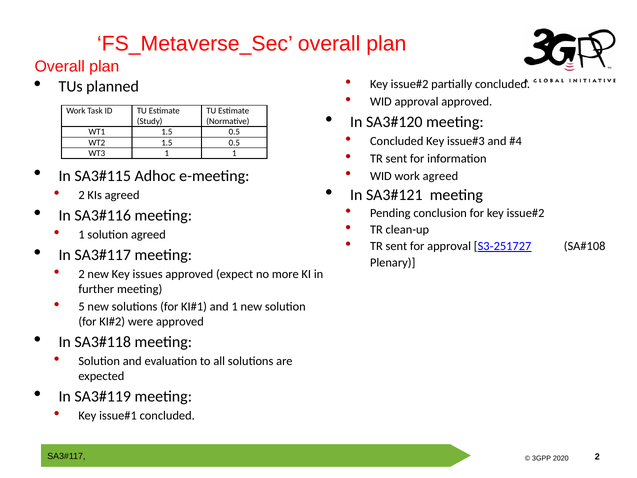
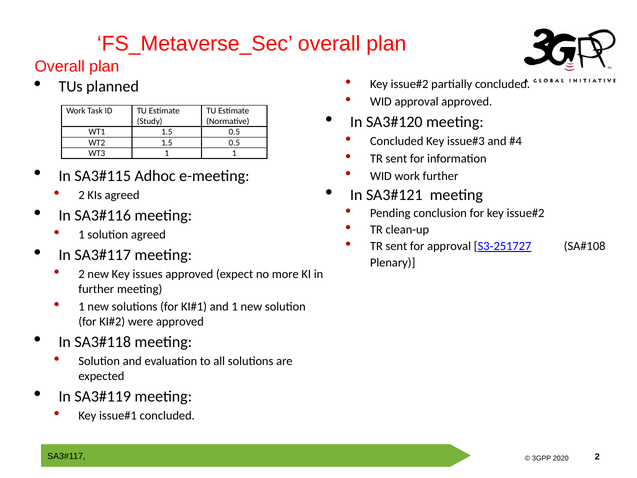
work agreed: agreed -> further
5 at (82, 306): 5 -> 1
